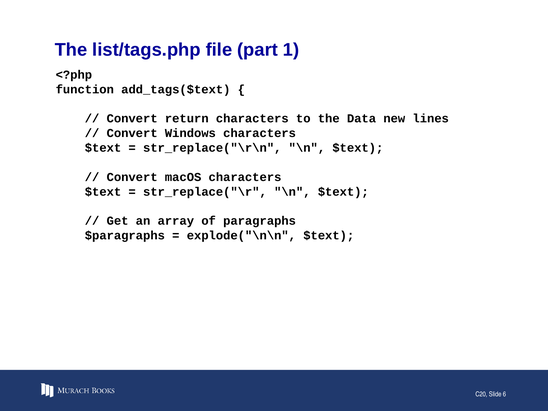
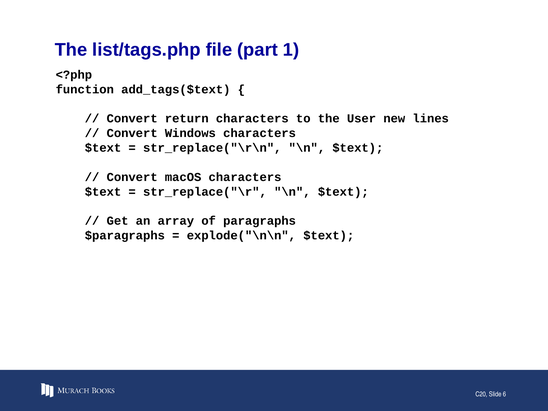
Data: Data -> User
